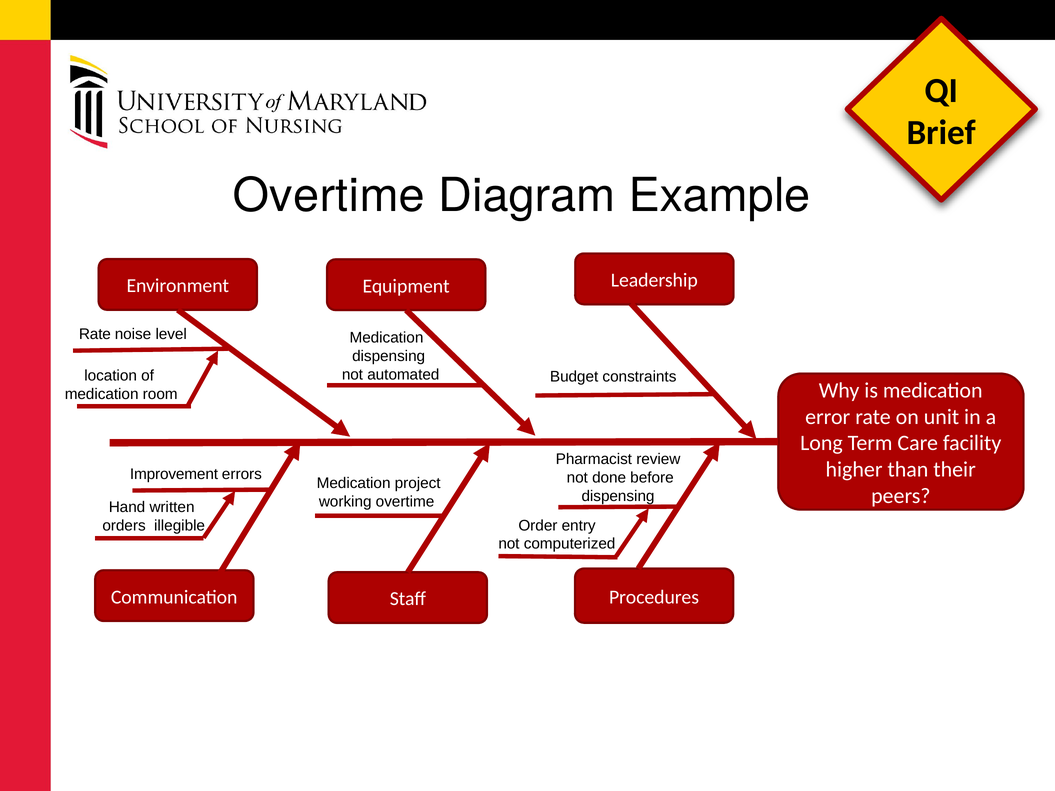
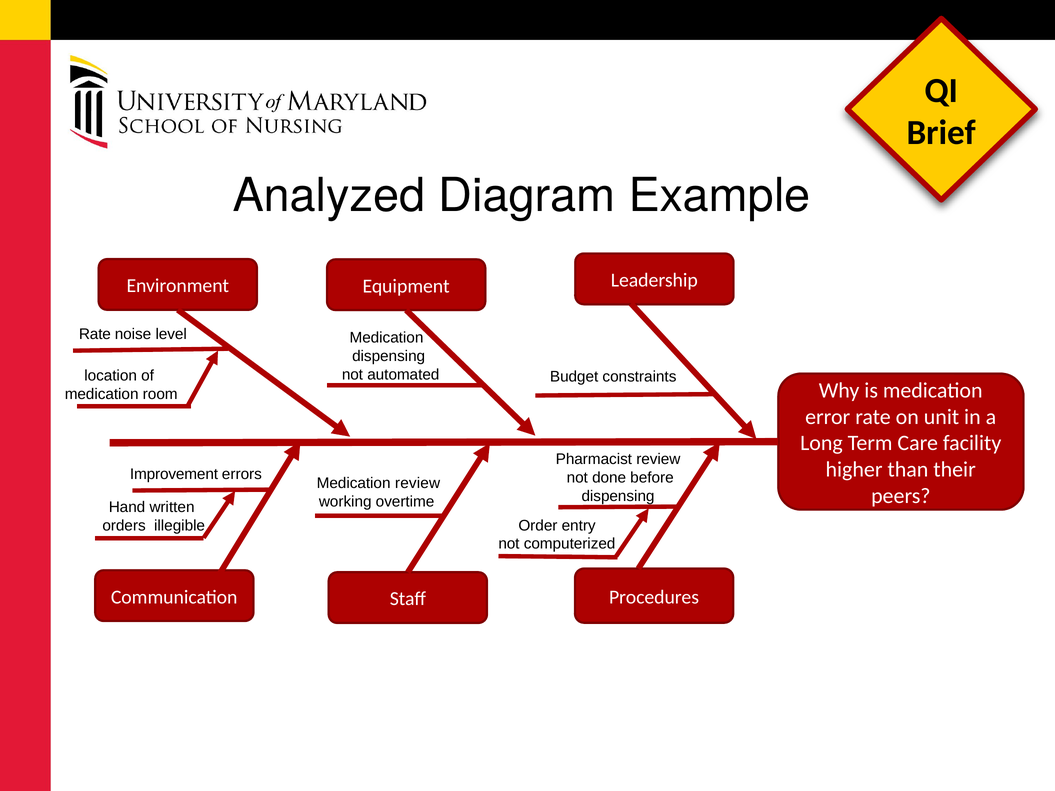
Overtime at (329, 196): Overtime -> Analyzed
Medication project: project -> review
